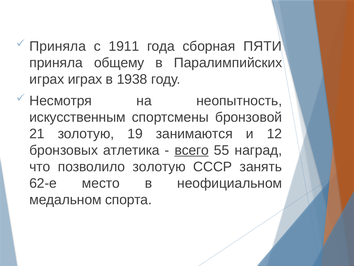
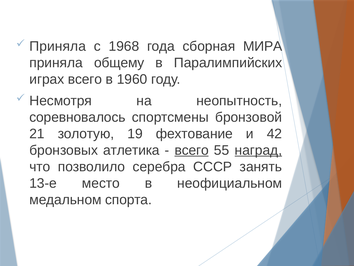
1911: 1911 -> 1968
ПЯТИ: ПЯТИ -> МИРА
играх играх: играх -> всего
1938: 1938 -> 1960
искусственным: искусственным -> соревновалось
занимаются: занимаются -> фехтование
12: 12 -> 42
наград underline: none -> present
позволило золотую: золотую -> серебра
62-е: 62-е -> 13-е
